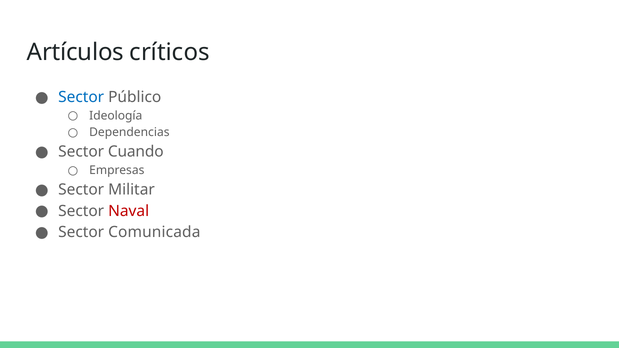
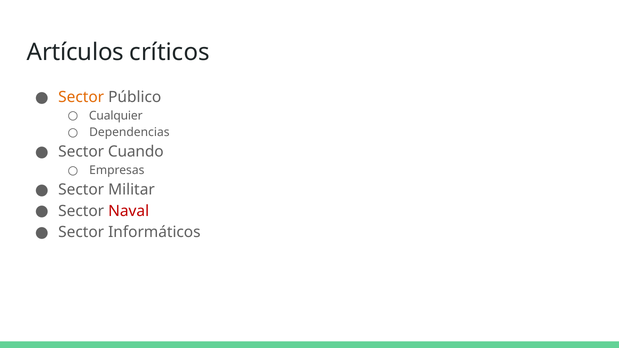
Sector at (81, 97) colour: blue -> orange
Ideología: Ideología -> Cualquier
Comunicada: Comunicada -> Informáticos
